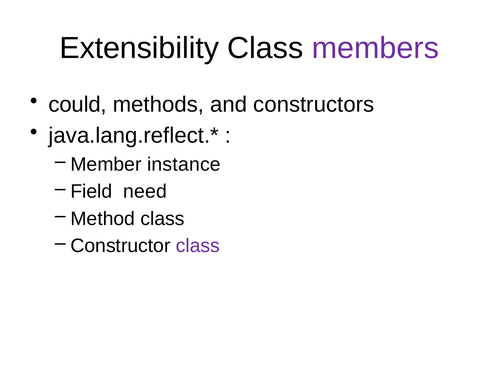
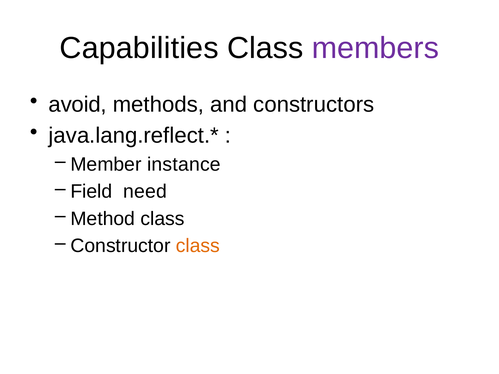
Extensibility: Extensibility -> Capabilities
could: could -> avoid
class at (198, 246) colour: purple -> orange
